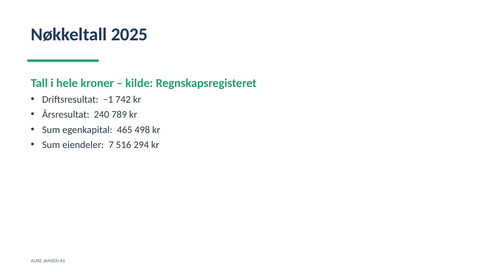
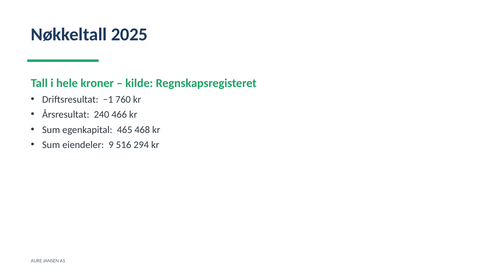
742: 742 -> 760
789: 789 -> 466
498: 498 -> 468
7: 7 -> 9
